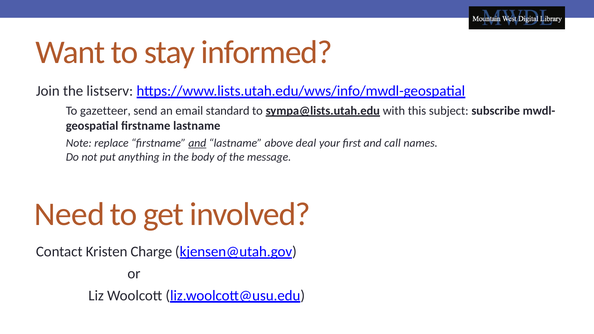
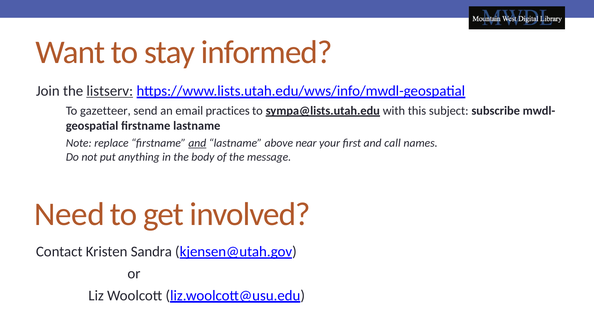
listserv underline: none -> present
standard: standard -> practices
deal: deal -> near
Charge: Charge -> Sandra
